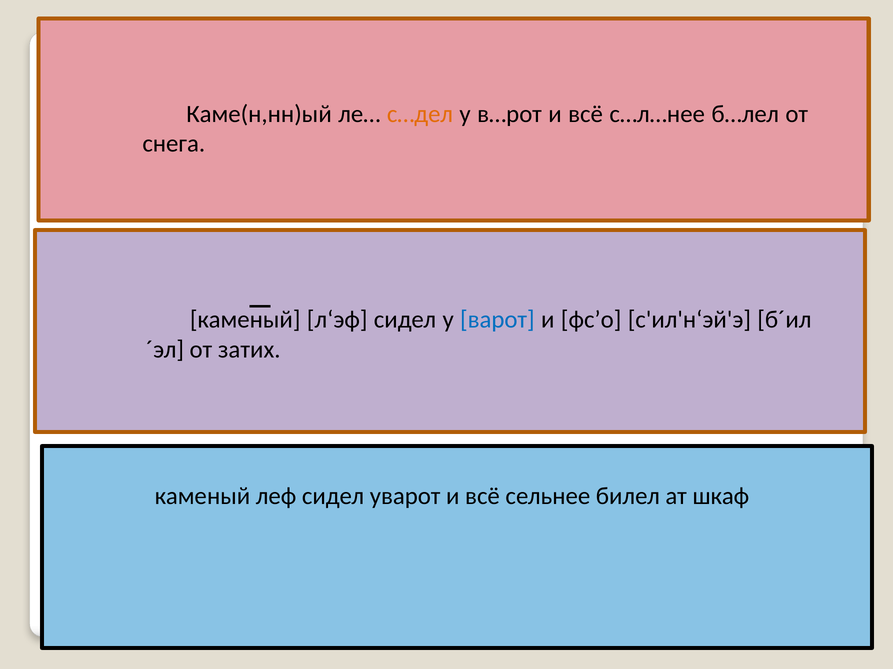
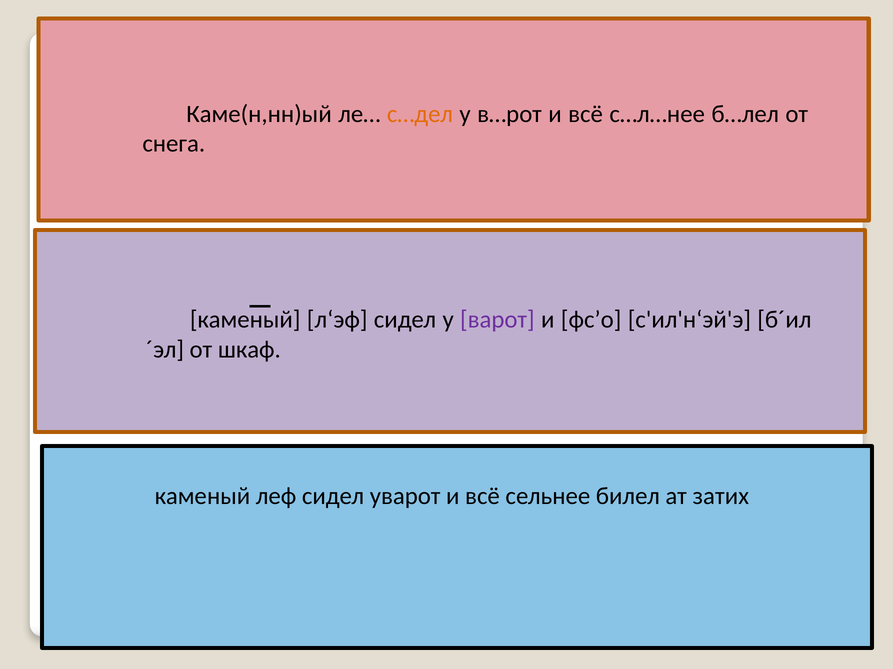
варот colour: blue -> purple
затих: затих -> шкаф
шкаф: шкаф -> затих
